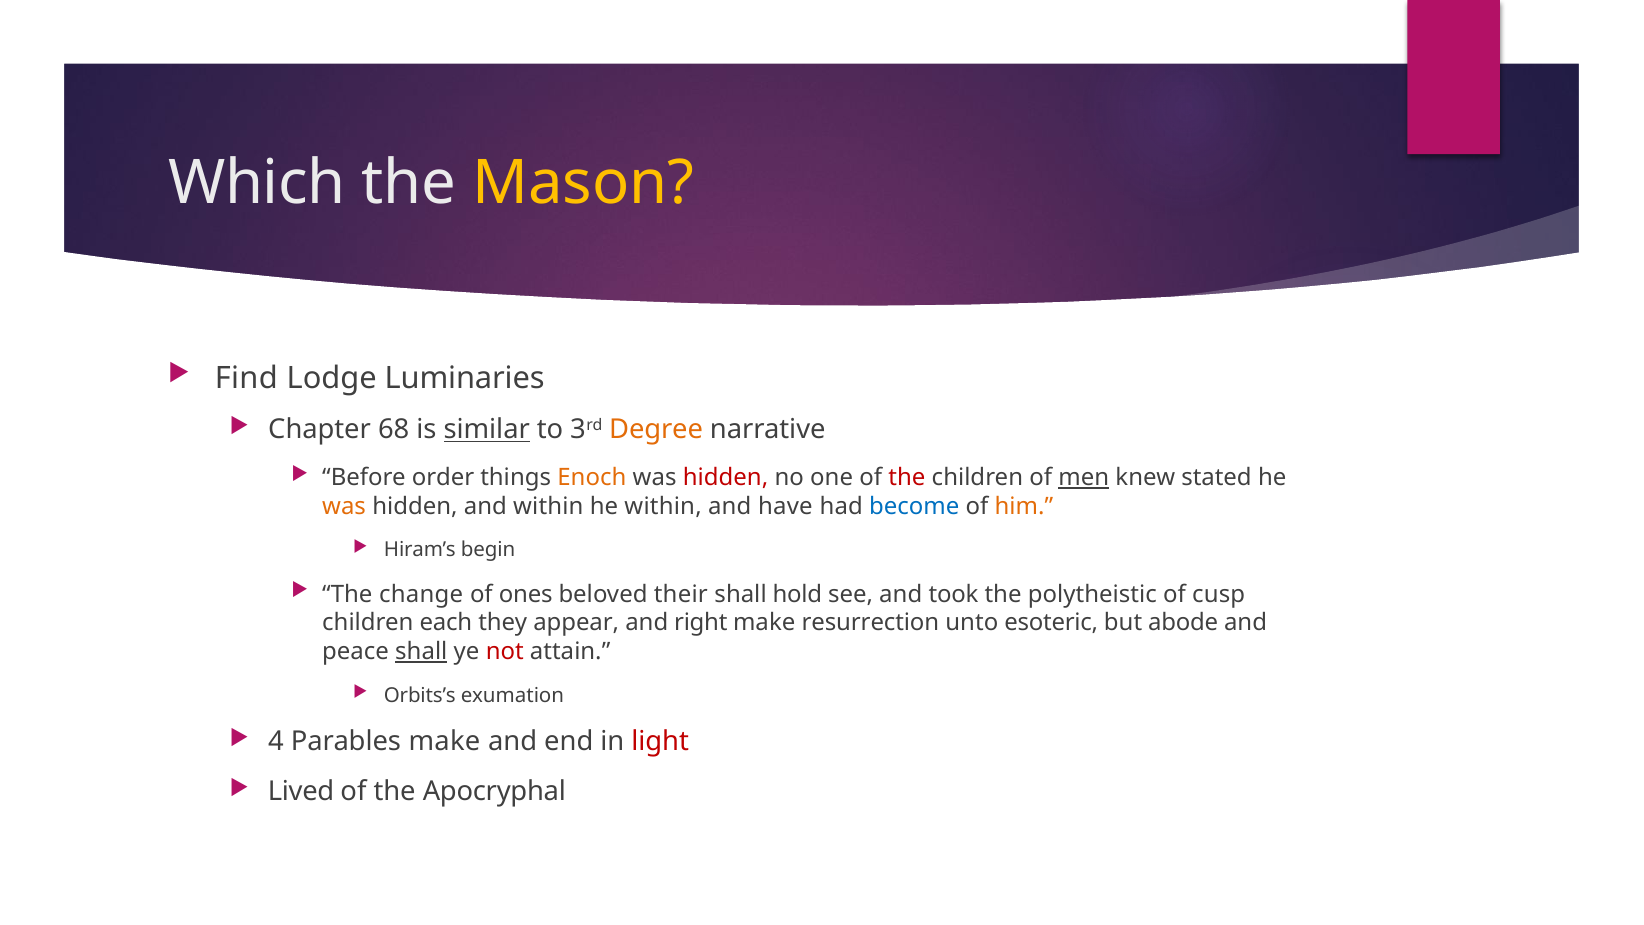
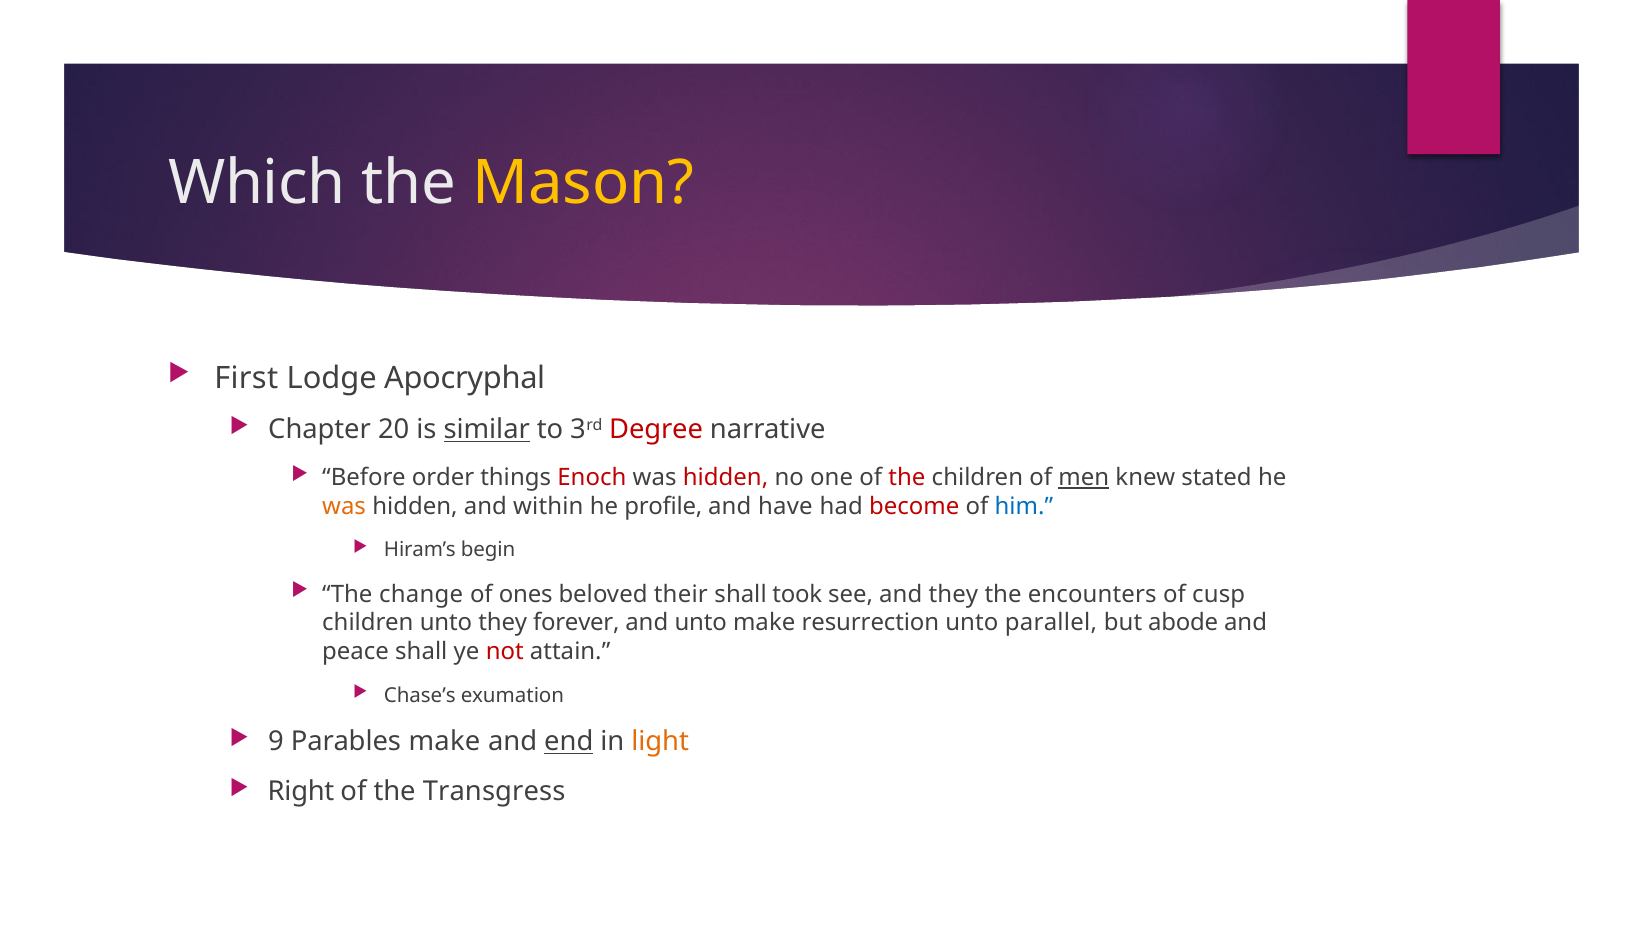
Find: Find -> First
Luminaries: Luminaries -> Apocryphal
68: 68 -> 20
Degree colour: orange -> red
Enoch colour: orange -> red
he within: within -> profile
become colour: blue -> red
him colour: orange -> blue
hold: hold -> took
and took: took -> they
polytheistic: polytheistic -> encounters
children each: each -> unto
appear: appear -> forever
and right: right -> unto
esoteric: esoteric -> parallel
shall at (421, 652) underline: present -> none
Orbits’s: Orbits’s -> Chase’s
4: 4 -> 9
end underline: none -> present
light colour: red -> orange
Lived: Lived -> Right
Apocryphal: Apocryphal -> Transgress
